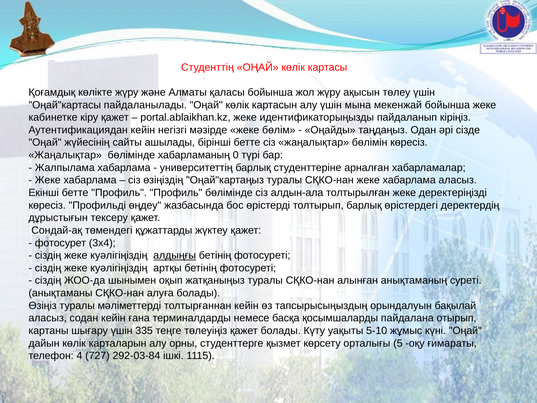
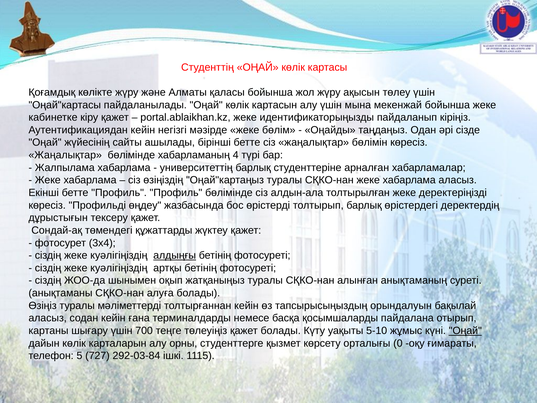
0: 0 -> 4
335: 335 -> 700
Оңай at (465, 331) underline: none -> present
5: 5 -> 0
4: 4 -> 5
